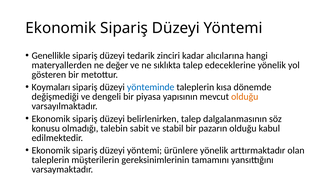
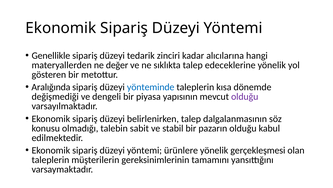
Koymaları: Koymaları -> Aralığında
olduğu at (245, 96) colour: orange -> purple
arttırmaktadır: arttırmaktadır -> gerçekleşmesi
